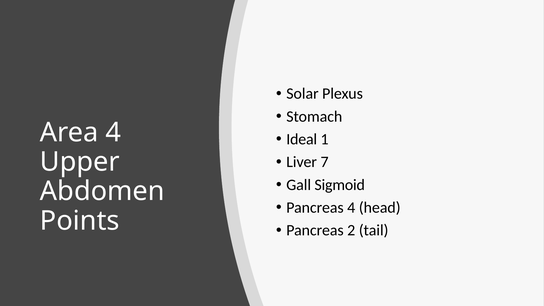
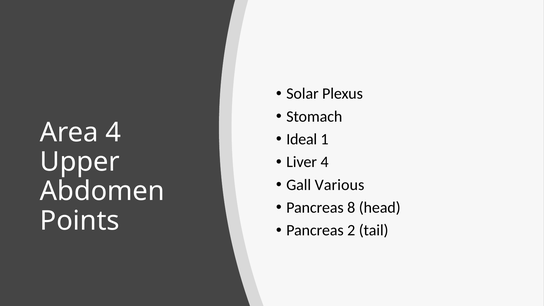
Liver 7: 7 -> 4
Sigmoid: Sigmoid -> Various
Pancreas 4: 4 -> 8
